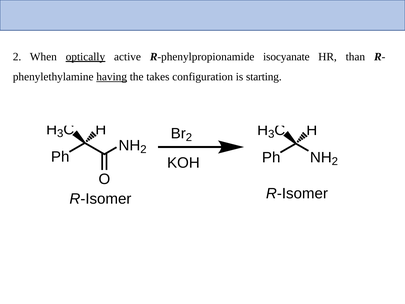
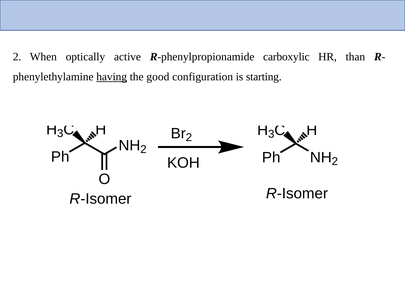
optically underline: present -> none
isocyanate: isocyanate -> carboxylic
takes: takes -> good
